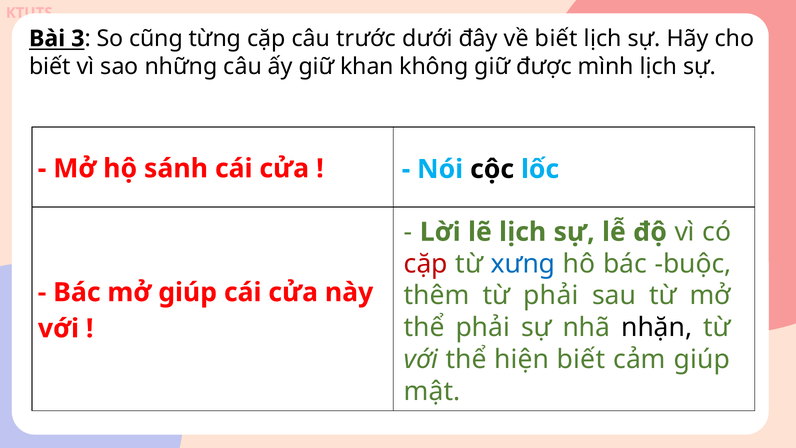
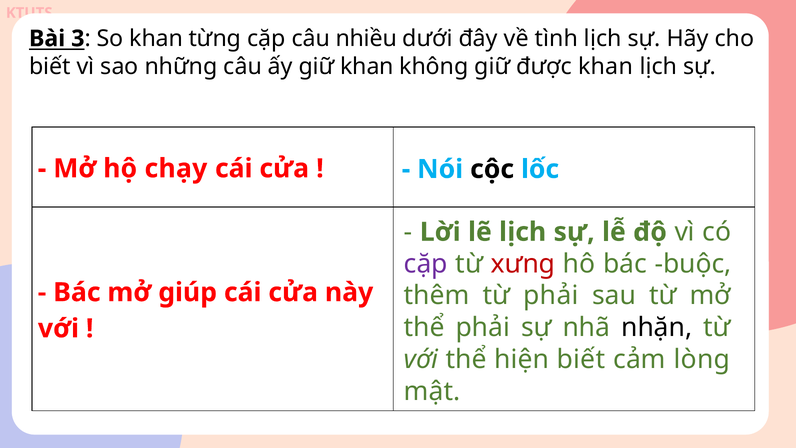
So cũng: cũng -> khan
trước: trước -> nhiều
về biết: biết -> tình
được mình: mình -> khan
sánh: sánh -> chạy
cặp at (426, 264) colour: red -> purple
xưng colour: blue -> red
giúp: giúp -> lòng
